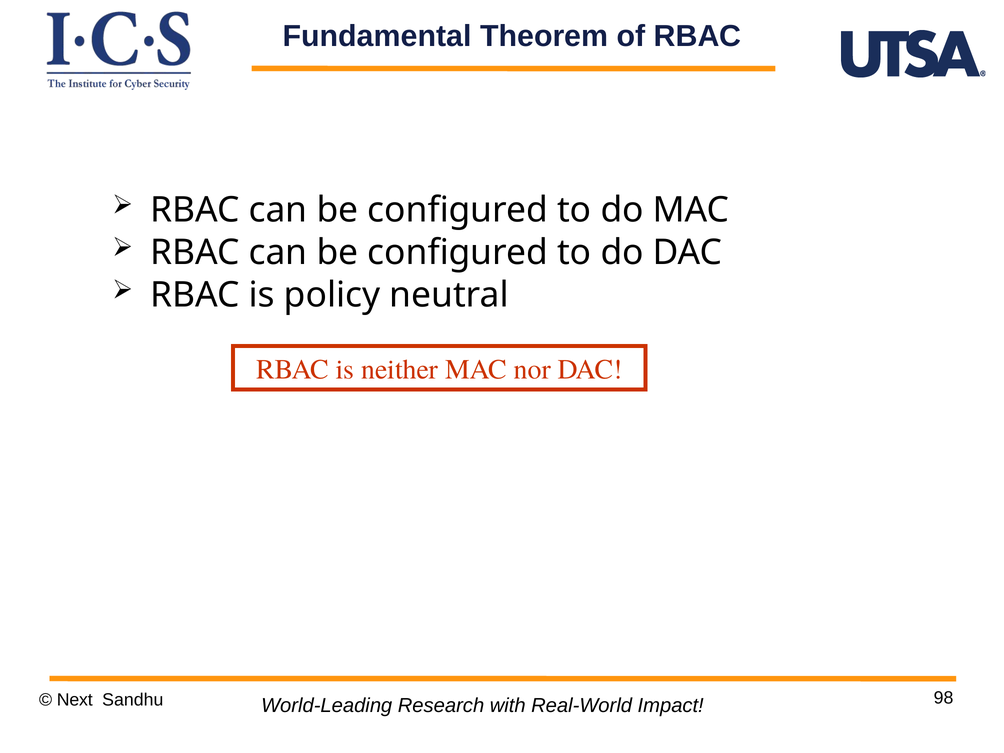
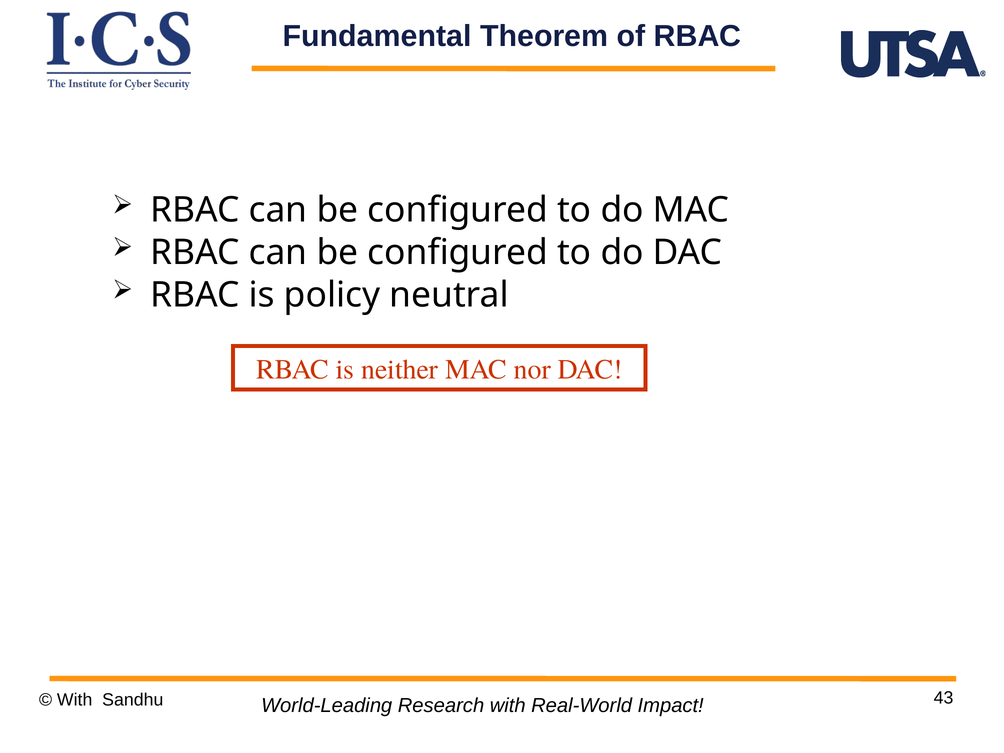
Next at (75, 700): Next -> With
98: 98 -> 43
